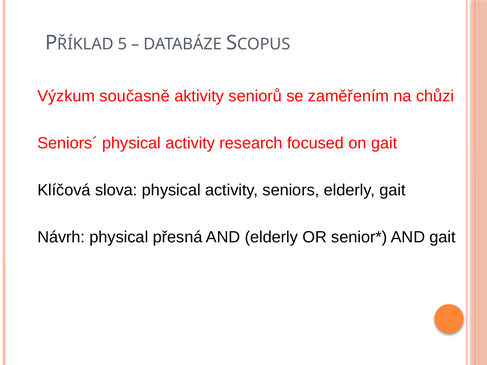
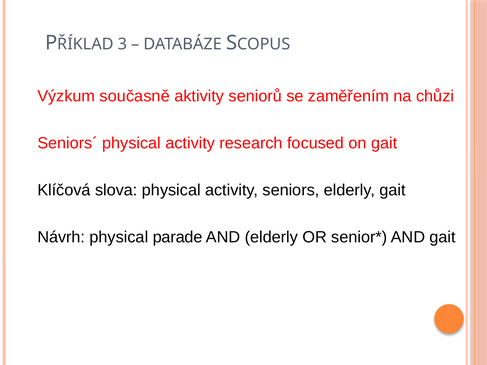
5: 5 -> 3
přesná: přesná -> parade
